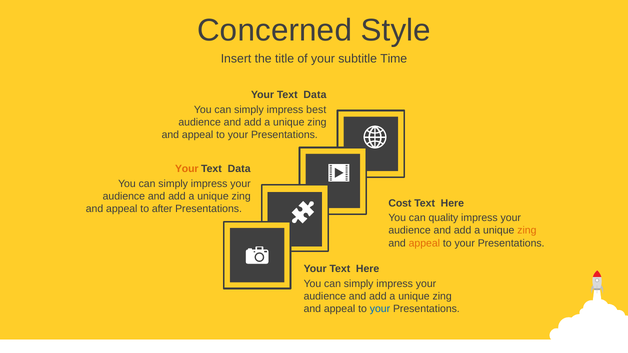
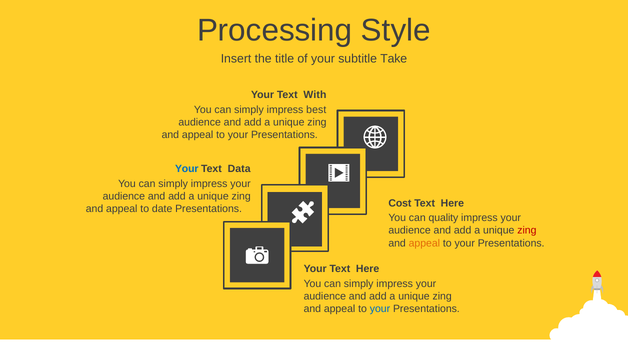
Concerned: Concerned -> Processing
Time: Time -> Take
Data at (315, 95): Data -> With
Your at (187, 169) colour: orange -> blue
after: after -> date
zing at (527, 231) colour: orange -> red
